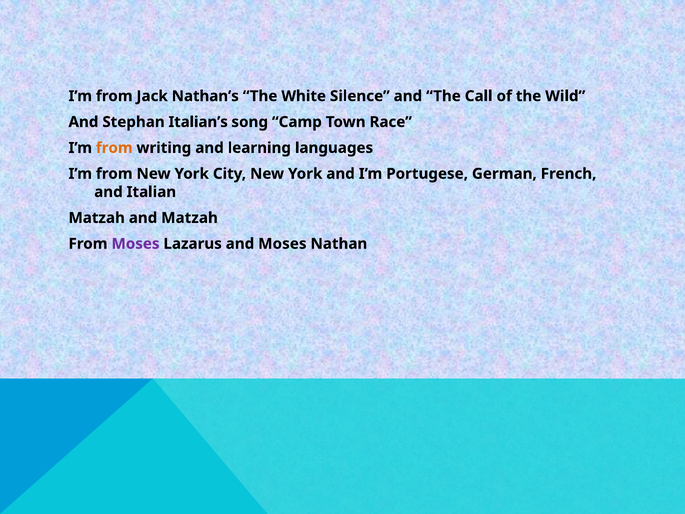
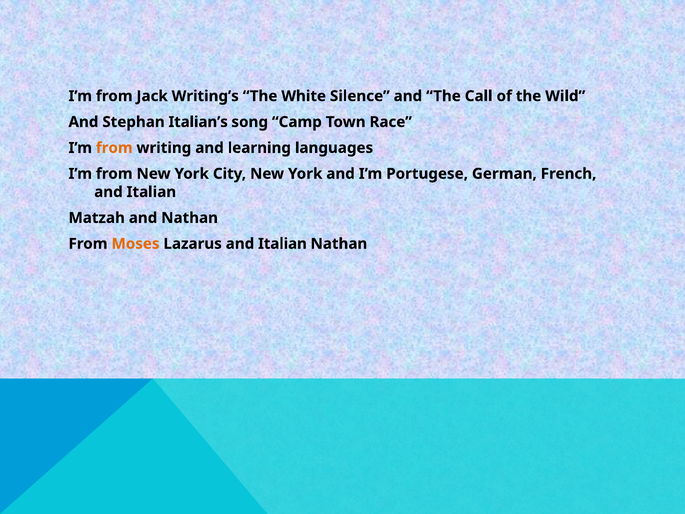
Nathan’s: Nathan’s -> Writing’s
and Matzah: Matzah -> Nathan
Moses at (136, 244) colour: purple -> orange
Lazarus and Moses: Moses -> Italian
